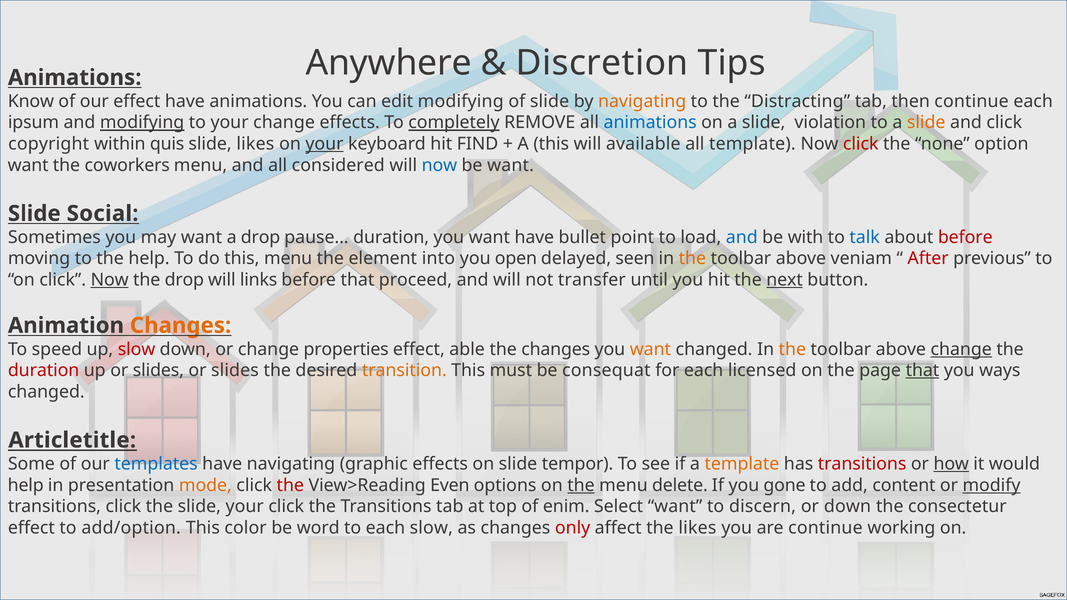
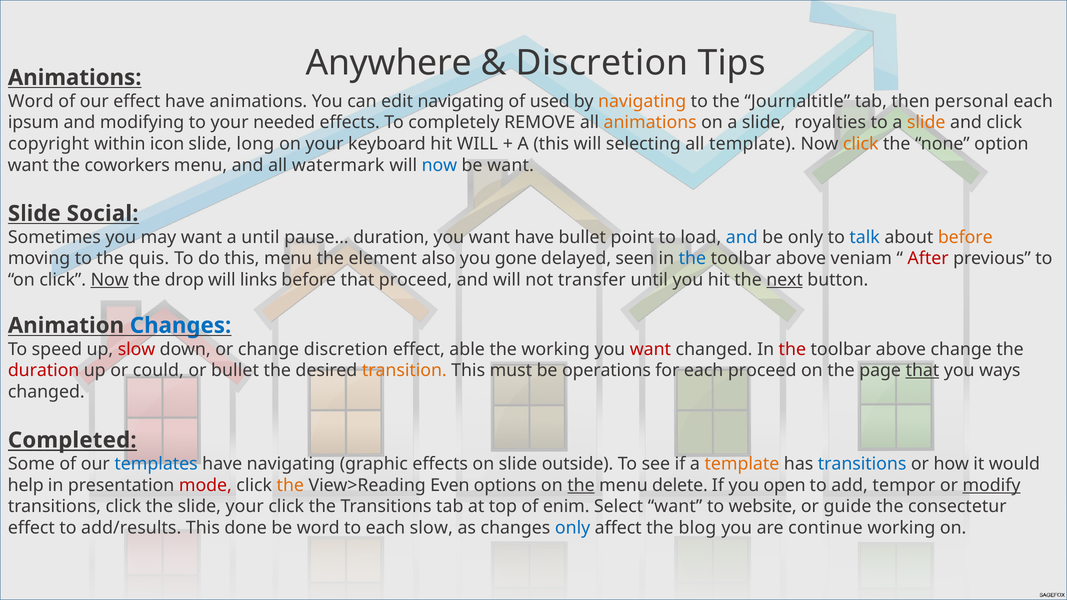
Know at (31, 101): Know -> Word
edit modifying: modifying -> navigating
of slide: slide -> used
Distracting: Distracting -> Journaltitle
then continue: continue -> personal
modifying at (142, 123) underline: present -> none
your change: change -> needed
completely underline: present -> none
animations at (650, 123) colour: blue -> orange
violation: violation -> royalties
quis: quis -> icon
slide likes: likes -> long
your at (324, 144) underline: present -> none
hit FIND: FIND -> WILL
available: available -> selecting
click at (861, 144) colour: red -> orange
considered: considered -> watermark
a drop: drop -> until
be with: with -> only
before at (965, 237) colour: red -> orange
the help: help -> quis
into: into -> also
open: open -> gone
the at (692, 259) colour: orange -> blue
Changes at (181, 326) colour: orange -> blue
change properties: properties -> discretion
the changes: changes -> working
want at (650, 349) colour: orange -> red
the at (792, 349) colour: orange -> red
change at (961, 349) underline: present -> none
up or slides: slides -> could
slides at (235, 371): slides -> bullet
consequat: consequat -> operations
each licensed: licensed -> proceed
Articletitle: Articletitle -> Completed
tempor: tempor -> outside
transitions at (862, 464) colour: red -> blue
how underline: present -> none
mode colour: orange -> red
the at (290, 485) colour: red -> orange
gone: gone -> open
content: content -> tempor
discern: discern -> website
or down: down -> guide
add/option: add/option -> add/results
color: color -> done
only at (573, 528) colour: red -> blue
the likes: likes -> blog
